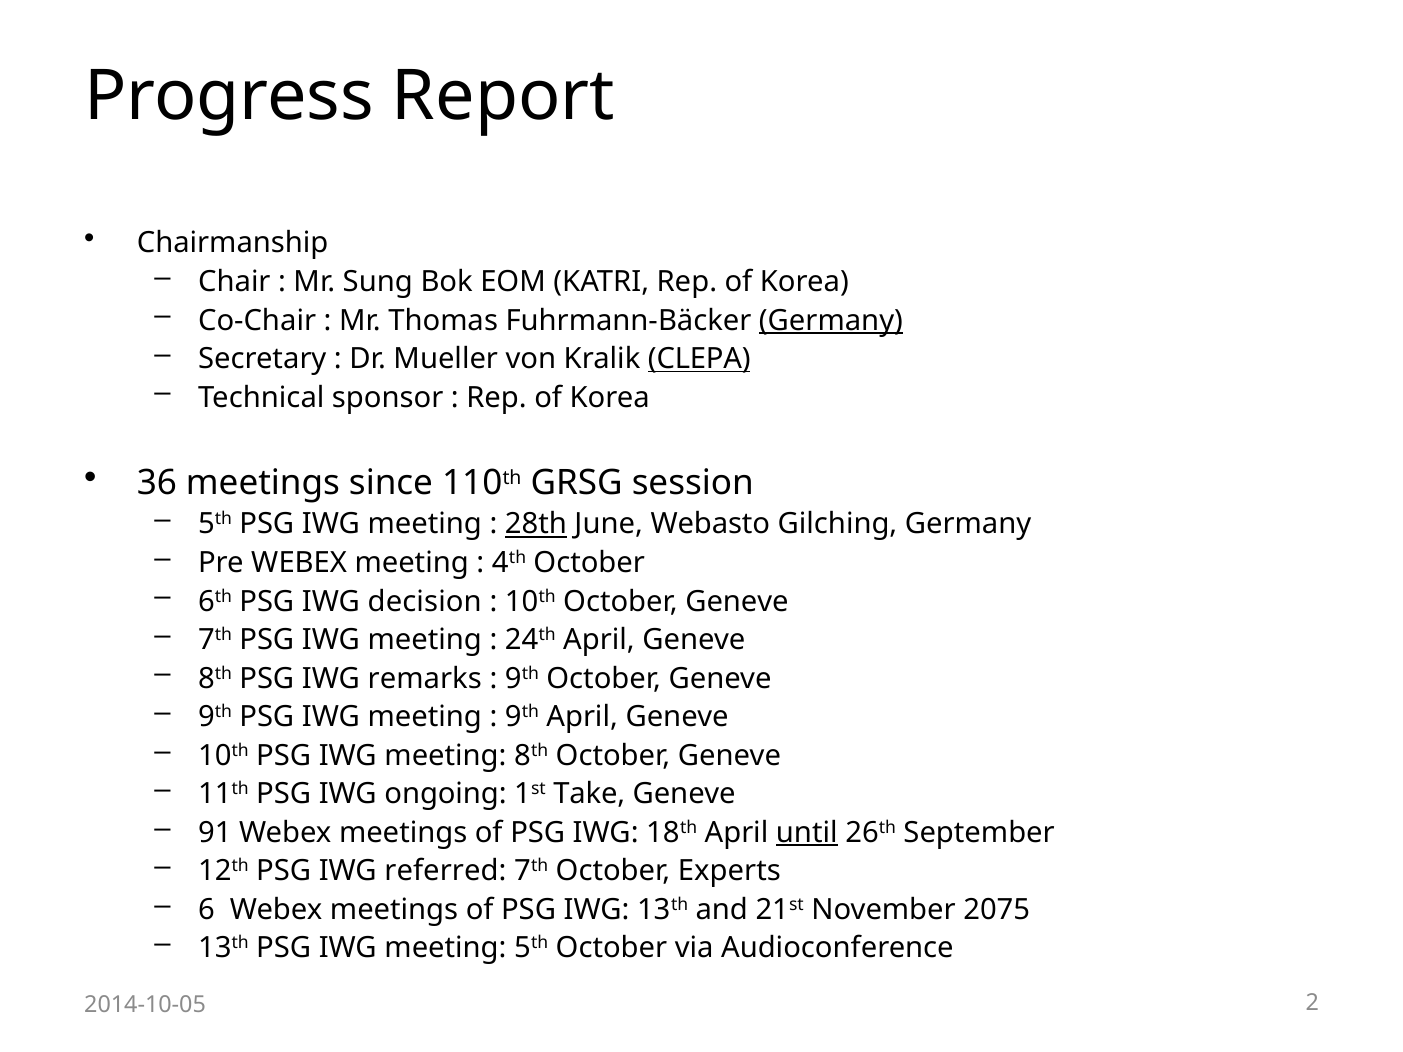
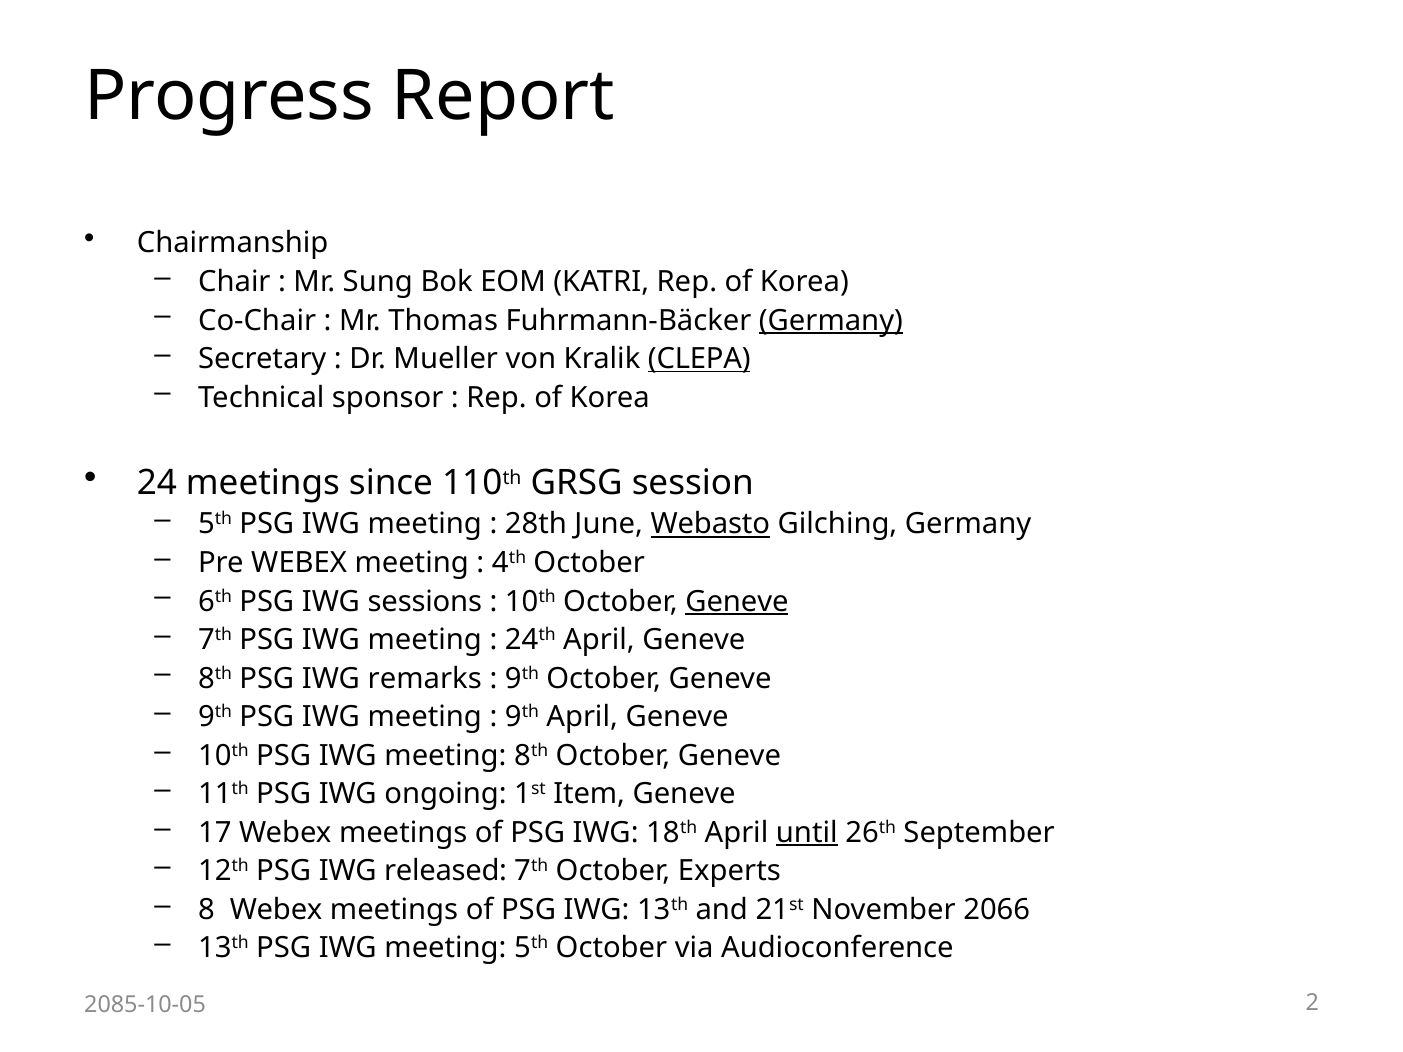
36: 36 -> 24
28th underline: present -> none
Webasto underline: none -> present
decision: decision -> sessions
Geneve at (737, 602) underline: none -> present
Take: Take -> Item
91: 91 -> 17
referred: referred -> released
6: 6 -> 8
2075: 2075 -> 2066
2014-10-05: 2014-10-05 -> 2085-10-05
